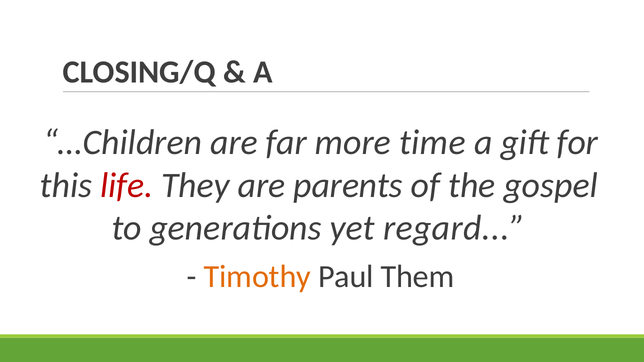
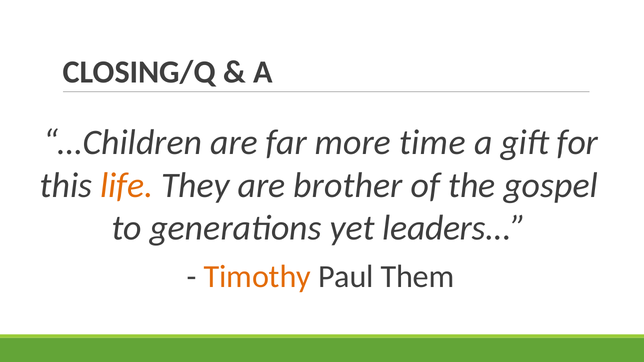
life colour: red -> orange
parents: parents -> brother
regard: regard -> leaders
